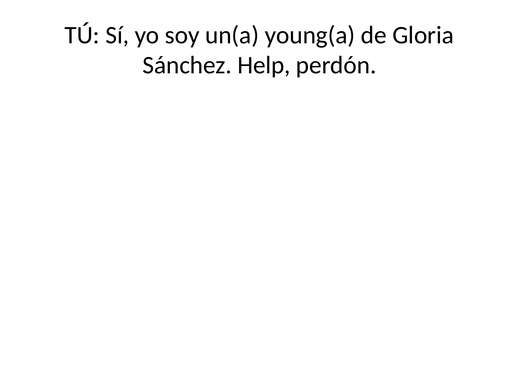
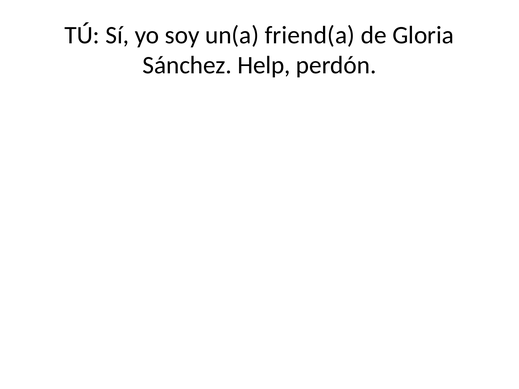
young(a: young(a -> friend(a
